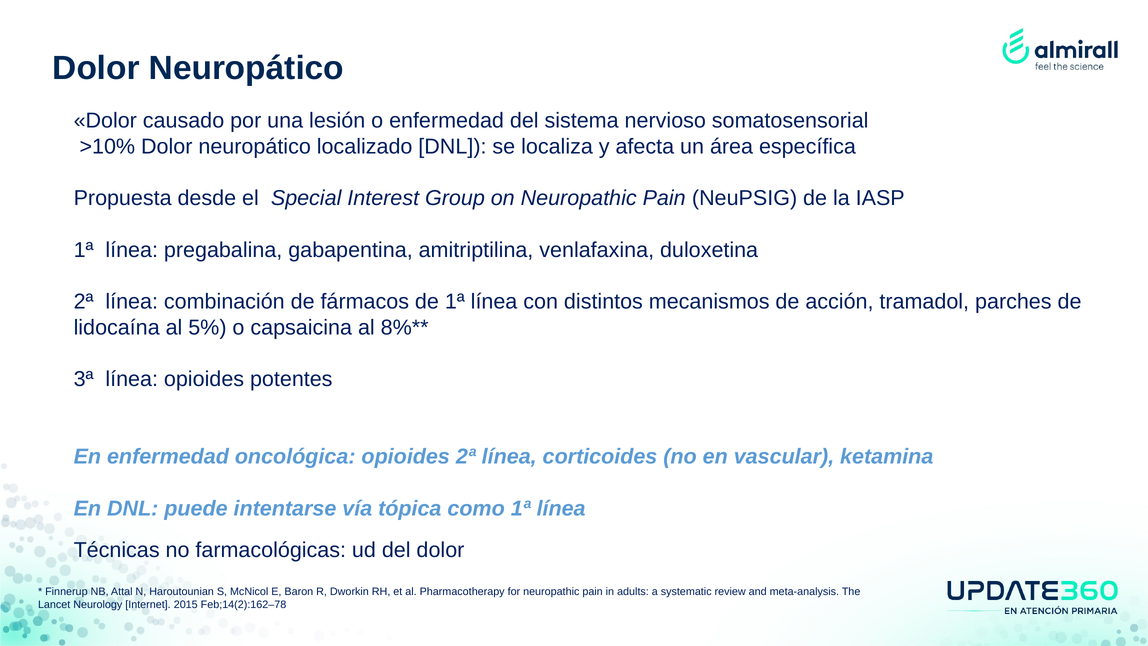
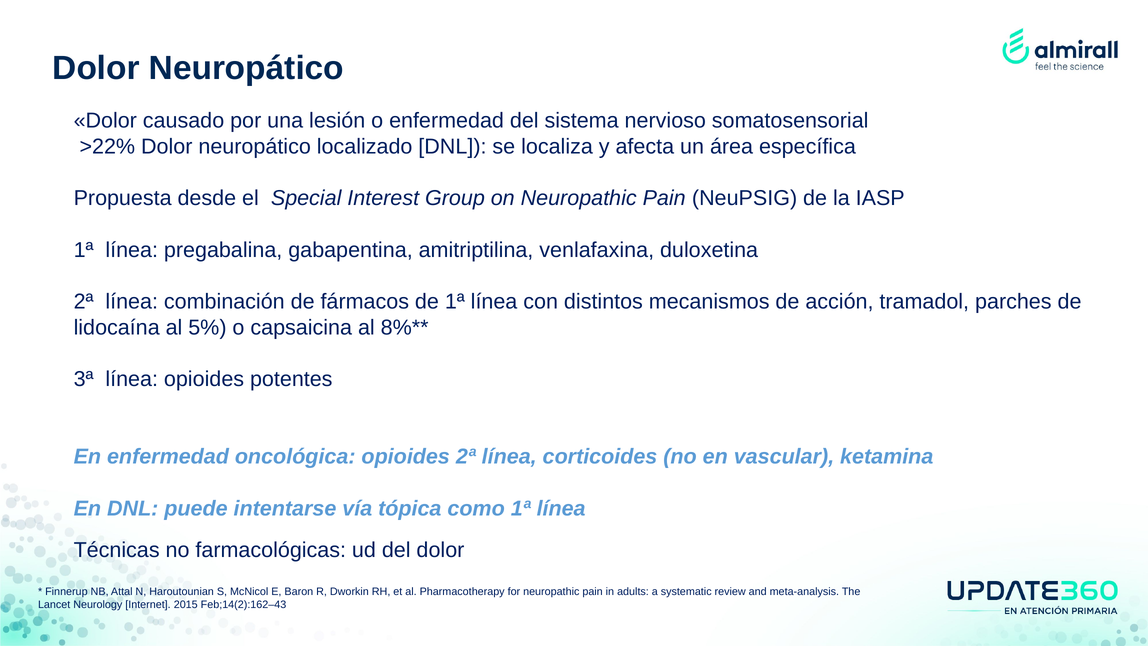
>10%: >10% -> >22%
Feb;14(2):162–78: Feb;14(2):162–78 -> Feb;14(2):162–43
